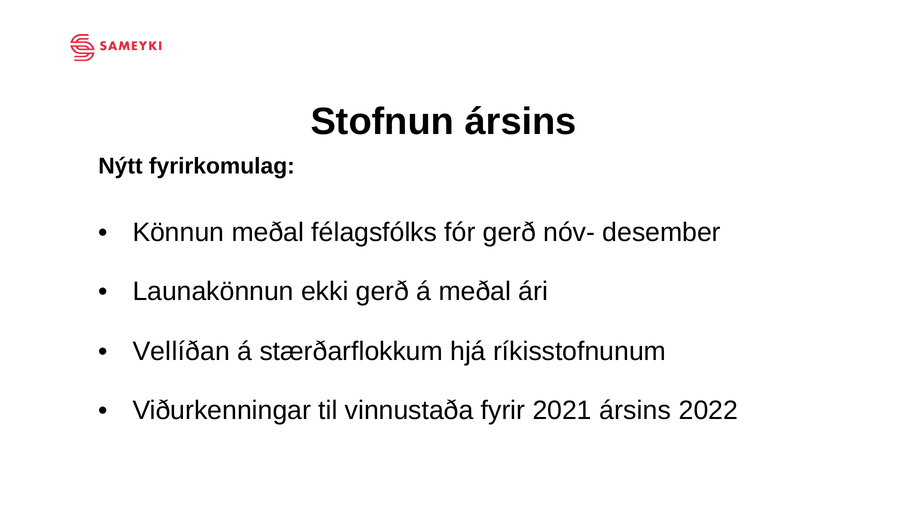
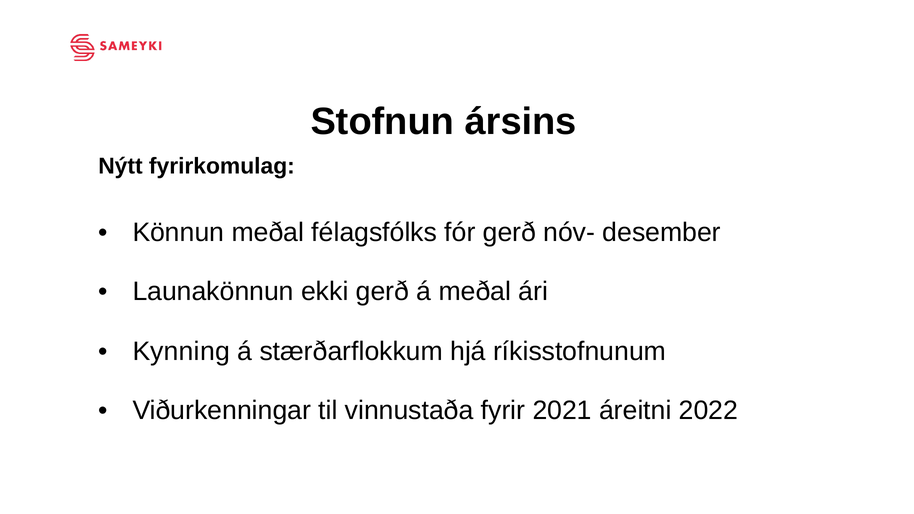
Vellíðan: Vellíðan -> Kynning
2021 ársins: ársins -> áreitni
